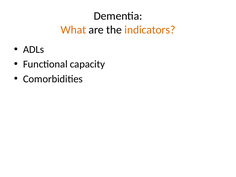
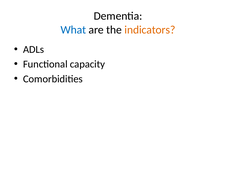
What colour: orange -> blue
